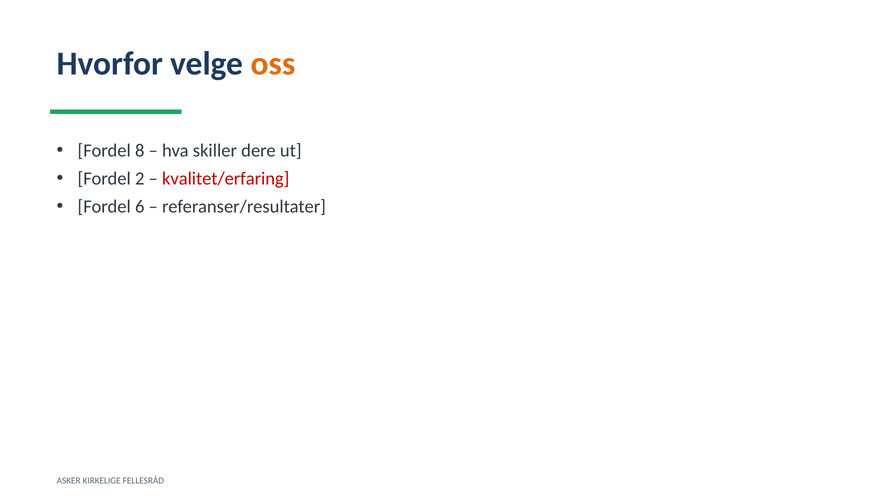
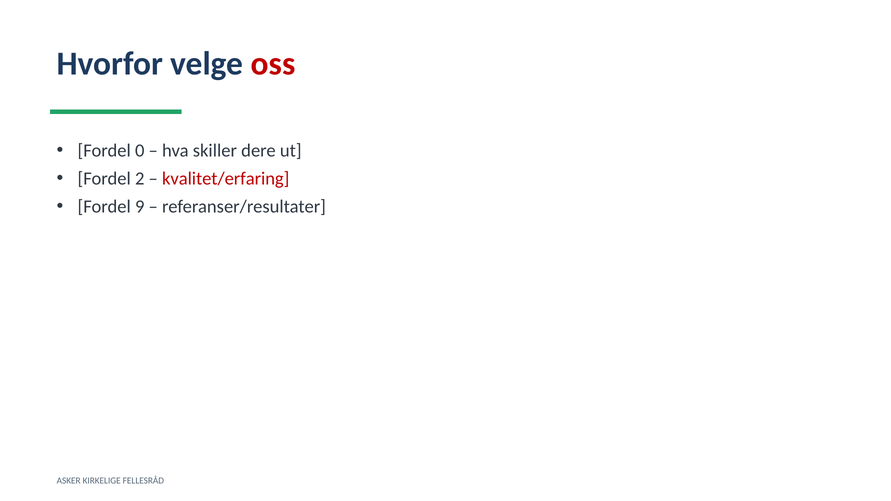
oss colour: orange -> red
8: 8 -> 0
6: 6 -> 9
